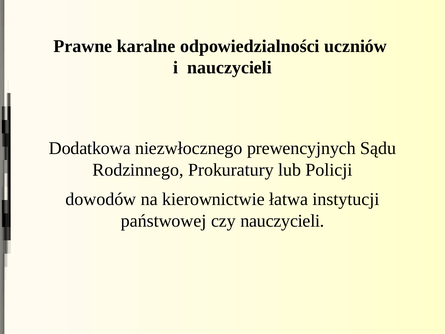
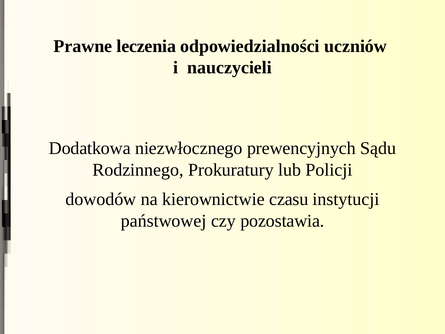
karalne: karalne -> leczenia
łatwa: łatwa -> czasu
czy nauczycieli: nauczycieli -> pozostawia
